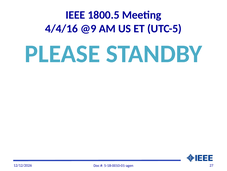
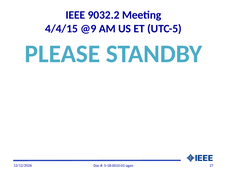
1800.5: 1800.5 -> 9032.2
4/4/16: 4/4/16 -> 4/4/15
